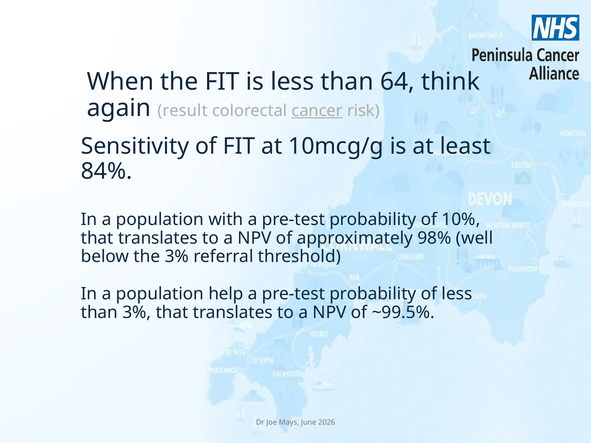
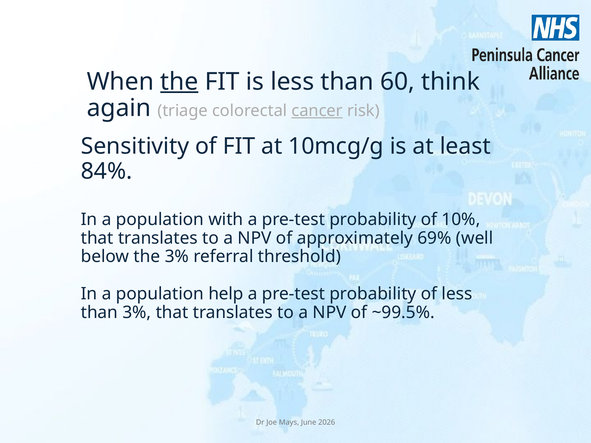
the at (179, 82) underline: none -> present
64: 64 -> 60
result: result -> triage
98%: 98% -> 69%
